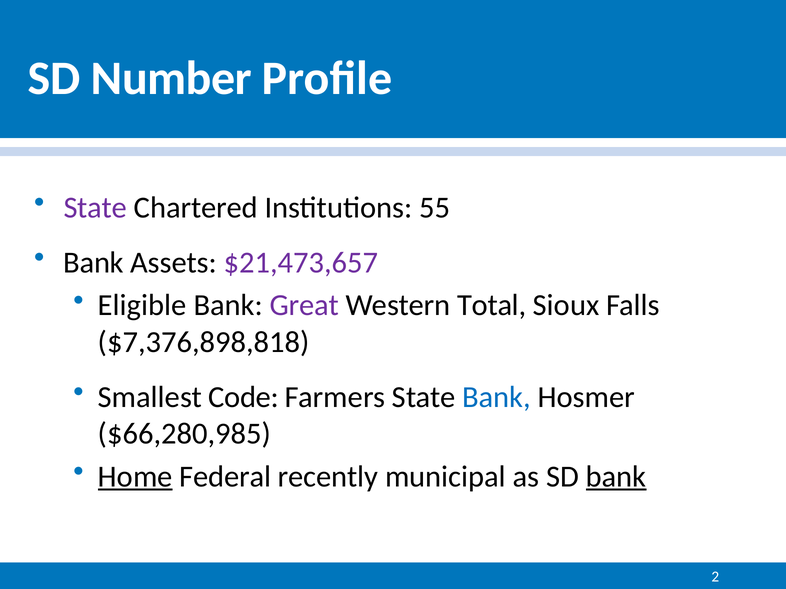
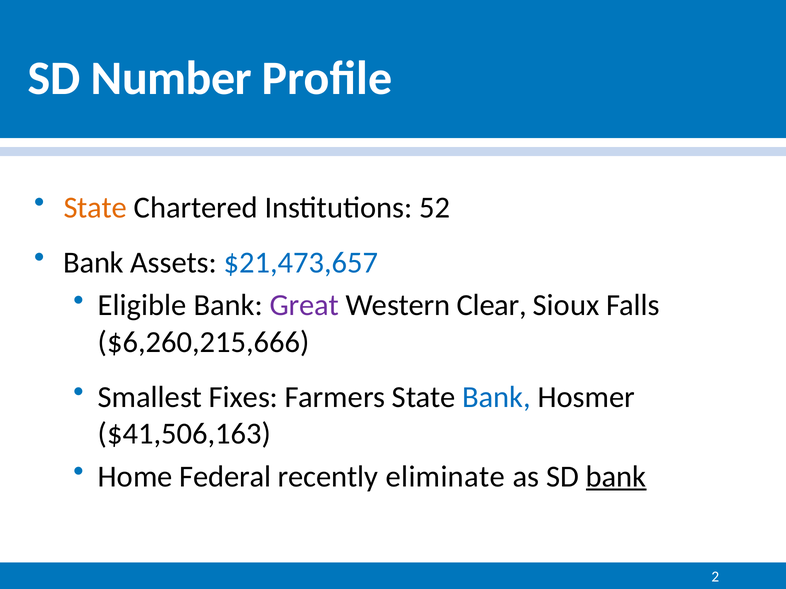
State at (95, 208) colour: purple -> orange
55: 55 -> 52
$21,473,657 colour: purple -> blue
Total: Total -> Clear
$7,376,898,818: $7,376,898,818 -> $6,260,215,666
Code: Code -> Fixes
$66,280,985: $66,280,985 -> $41,506,163
Home underline: present -> none
municipal: municipal -> eliminate
